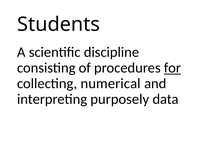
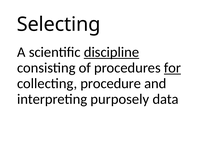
Students: Students -> Selecting
discipline underline: none -> present
numerical: numerical -> procedure
